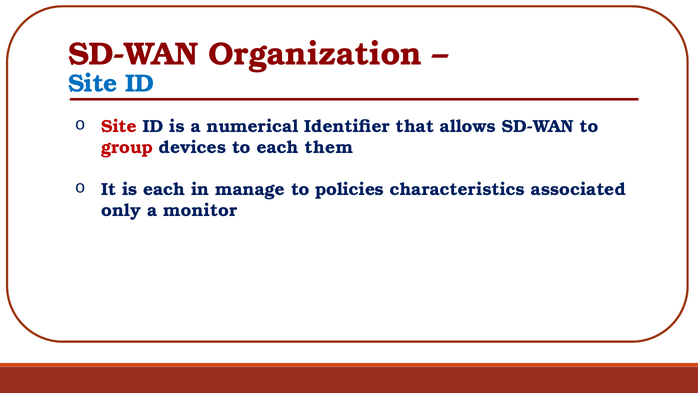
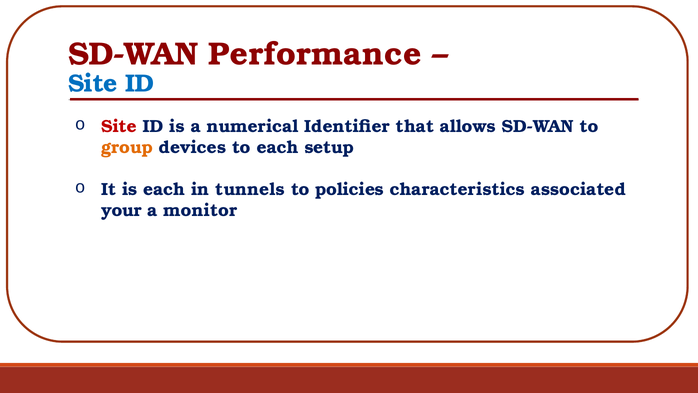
Organization: Organization -> Performance
group colour: red -> orange
them: them -> setup
manage: manage -> tunnels
only: only -> your
